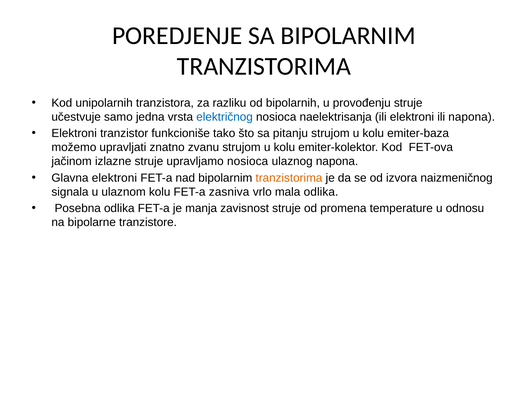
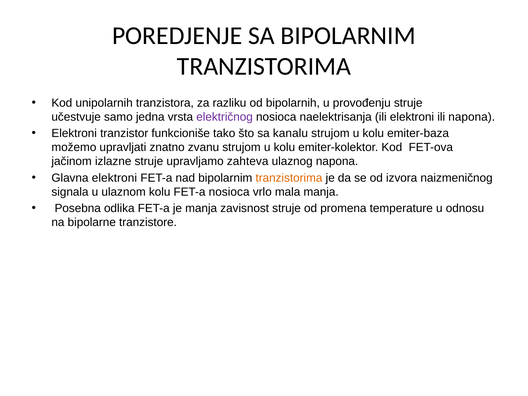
električnog colour: blue -> purple
pitanju: pitanju -> kanalu
upravljamo nosioca: nosioca -> zahteva
FET-a zasniva: zasniva -> nosioca
mala odlika: odlika -> manja
